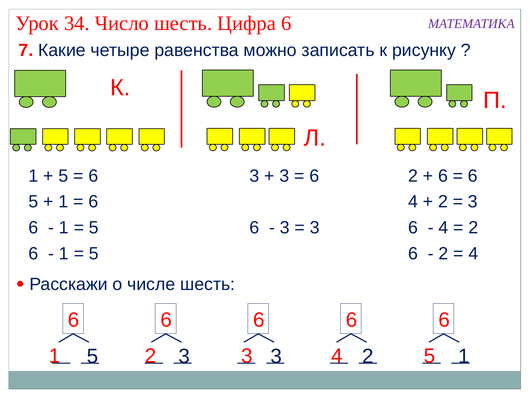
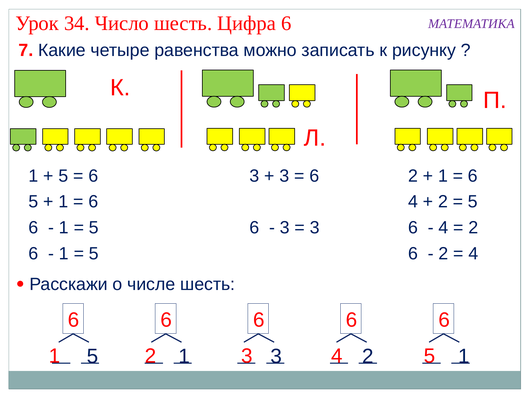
6 at (443, 176): 6 -> 1
3 at (473, 201): 3 -> 5
3 at (184, 356): 3 -> 1
